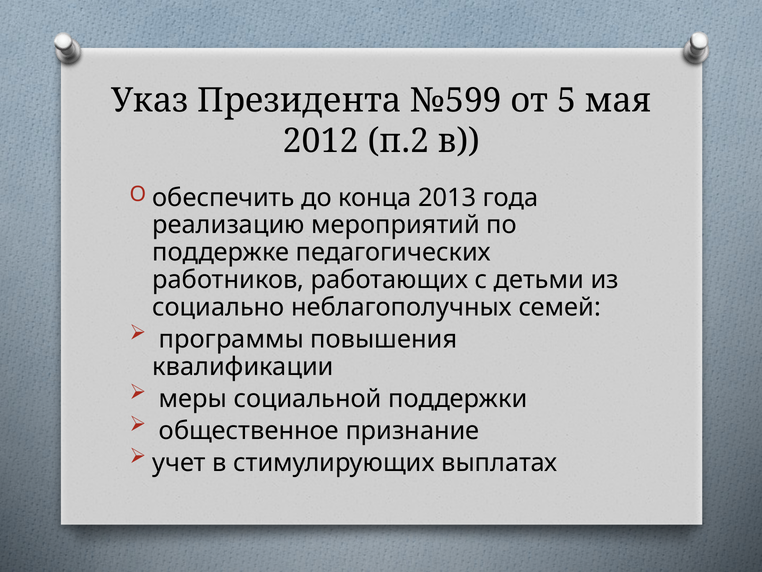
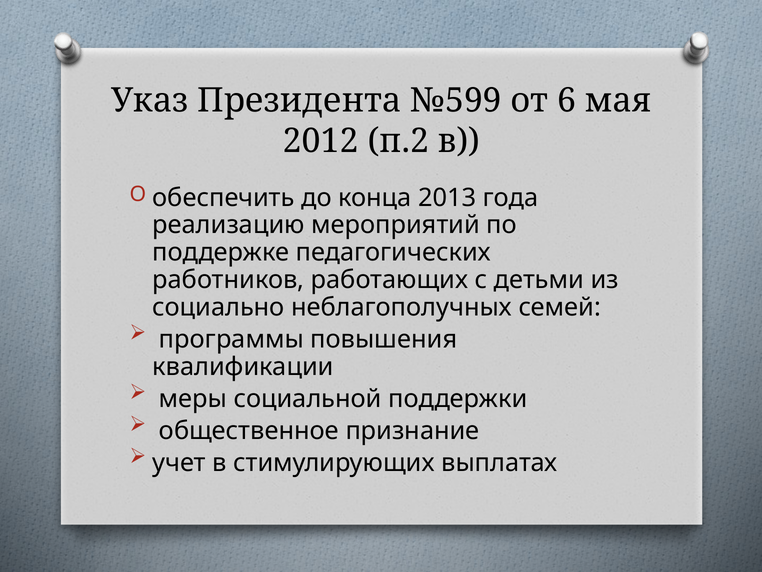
5: 5 -> 6
